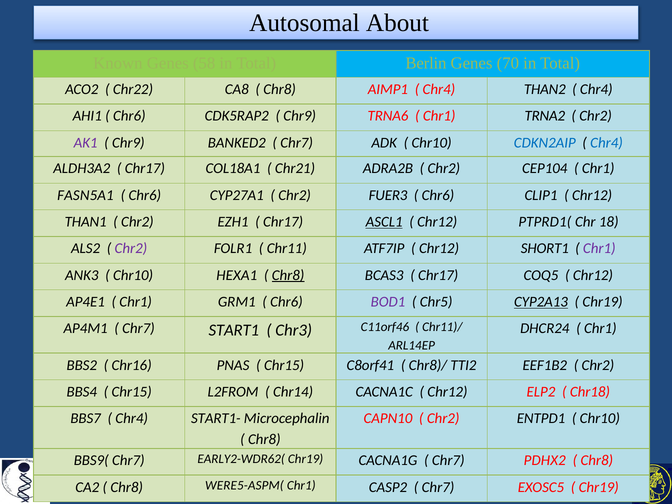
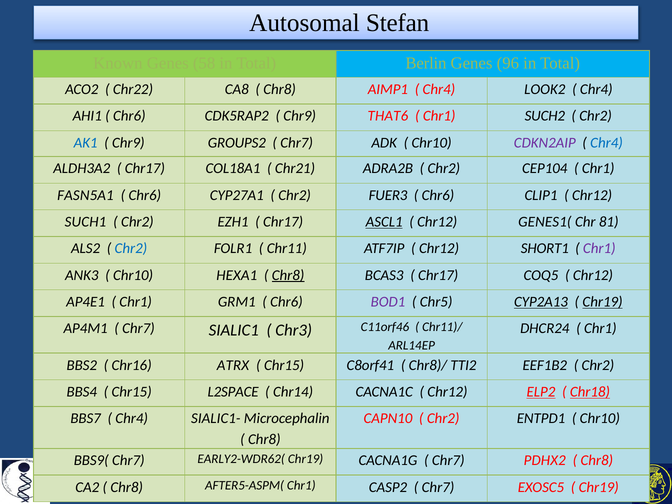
About: About -> Stefan
70: 70 -> 96
THAN2: THAN2 -> LOOK2
TRNA6: TRNA6 -> THAT6
TRNA2: TRNA2 -> SUCH2
AK1 colour: purple -> blue
BANKED2: BANKED2 -> GROUPS2
CDKN2AIP colour: blue -> purple
THAN1: THAN1 -> SUCH1
PTPRD1(: PTPRD1( -> GENES1(
18: 18 -> 81
Chr2 at (131, 249) colour: purple -> blue
Chr19 at (603, 302) underline: none -> present
START1: START1 -> SIALIC1
PNAS: PNAS -> ATRX
L2FROM: L2FROM -> L2SPACE
ELP2 underline: none -> present
Chr18 underline: none -> present
START1-: START1- -> SIALIC1-
WERE5-ASPM(: WERE5-ASPM( -> AFTER5-ASPM(
